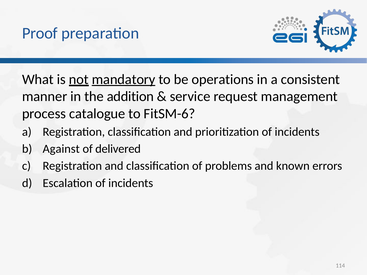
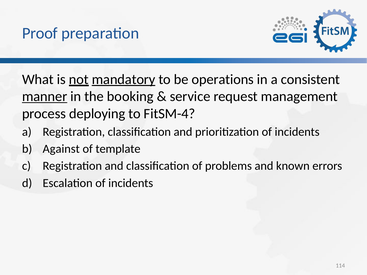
manner underline: none -> present
addition: addition -> booking
catalogue: catalogue -> deploying
FitSM-6: FitSM-6 -> FitSM-4
delivered: delivered -> template
